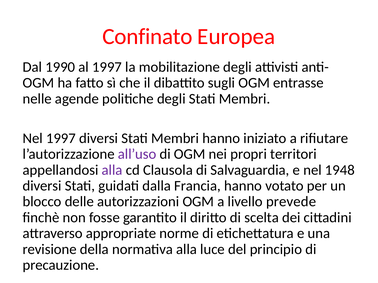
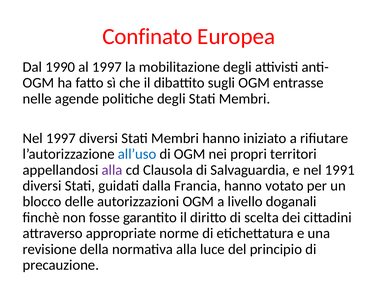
all’uso colour: purple -> blue
1948: 1948 -> 1991
prevede: prevede -> doganali
